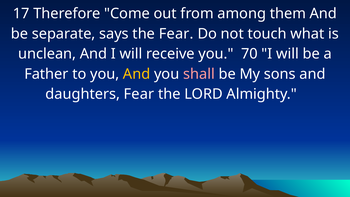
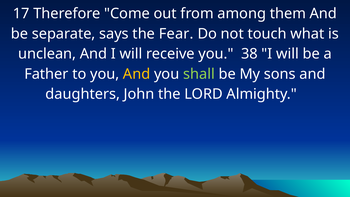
70: 70 -> 38
shall colour: pink -> light green
daughters Fear: Fear -> John
